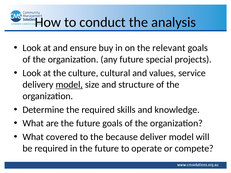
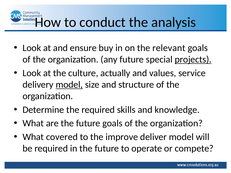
projects underline: none -> present
cultural: cultural -> actually
because: because -> improve
